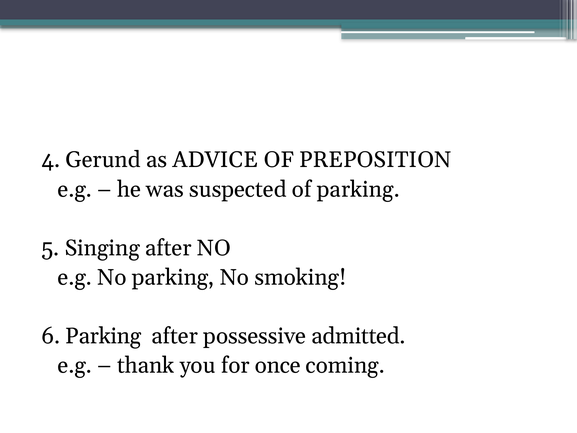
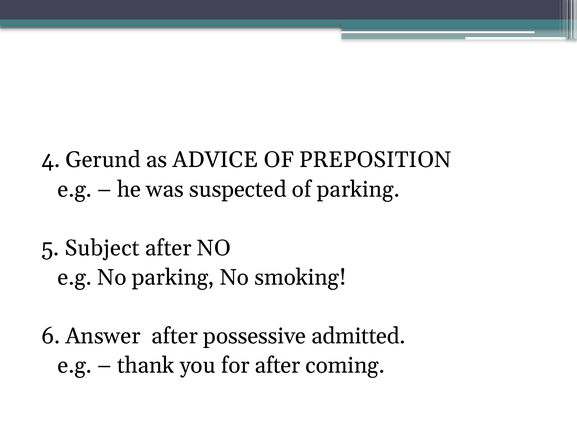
Singing: Singing -> Subject
6 Parking: Parking -> Answer
for once: once -> after
